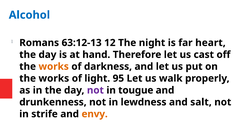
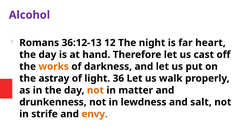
Alcohol colour: blue -> purple
63:12-13: 63:12-13 -> 36:12-13
works at (54, 79): works -> astray
95: 95 -> 36
not at (95, 90) colour: purple -> orange
tougue: tougue -> matter
